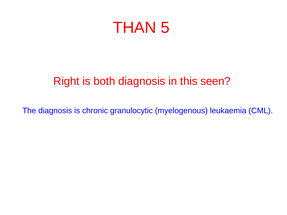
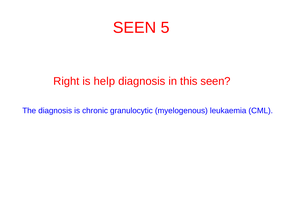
THAN at (135, 28): THAN -> SEEN
both: both -> help
